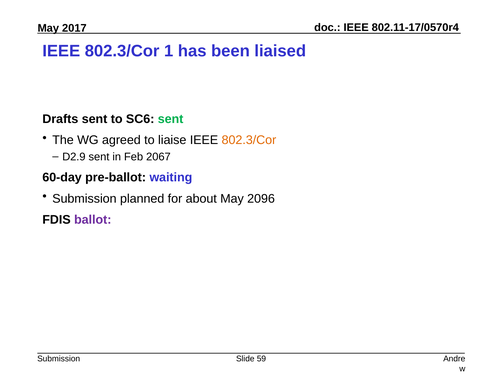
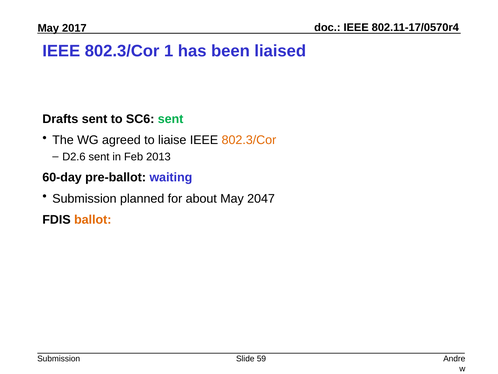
D2.9: D2.9 -> D2.6
2067: 2067 -> 2013
2096: 2096 -> 2047
ballot colour: purple -> orange
